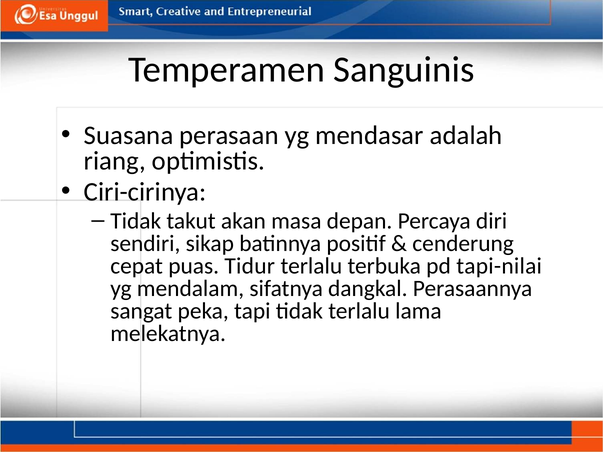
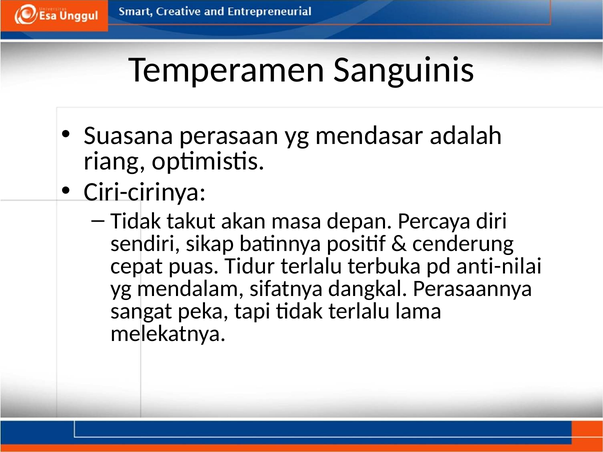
tapi-nilai: tapi-nilai -> anti-nilai
